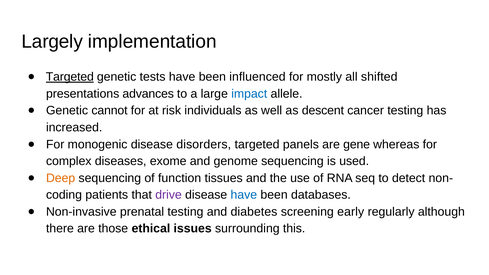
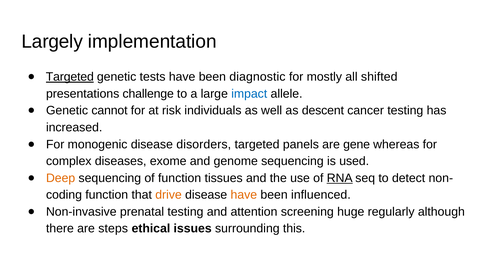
influenced: influenced -> diagnostic
advances: advances -> challenge
RNA underline: none -> present
patients at (107, 195): patients -> function
drive colour: purple -> orange
have at (244, 195) colour: blue -> orange
databases: databases -> influenced
diabetes: diabetes -> attention
early: early -> huge
those: those -> steps
